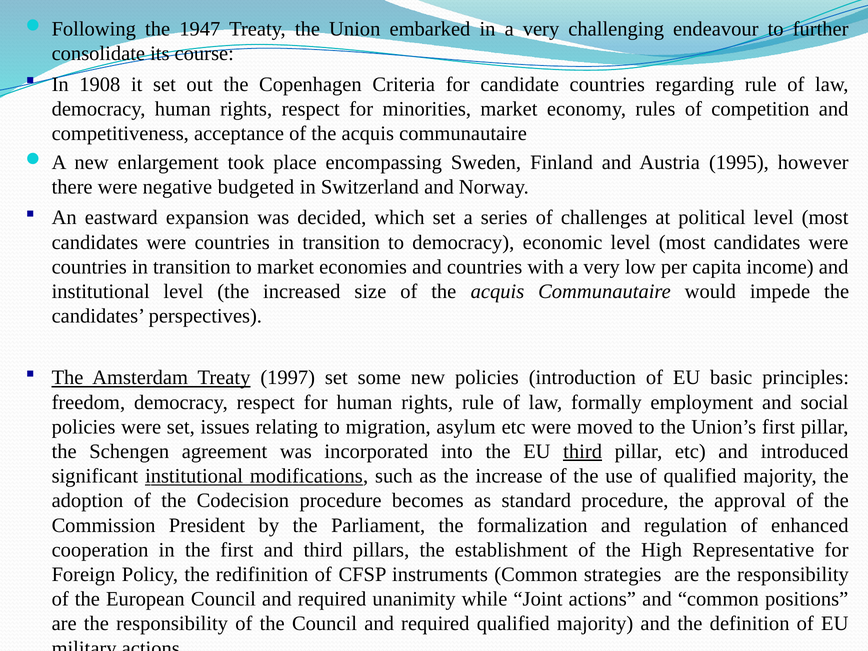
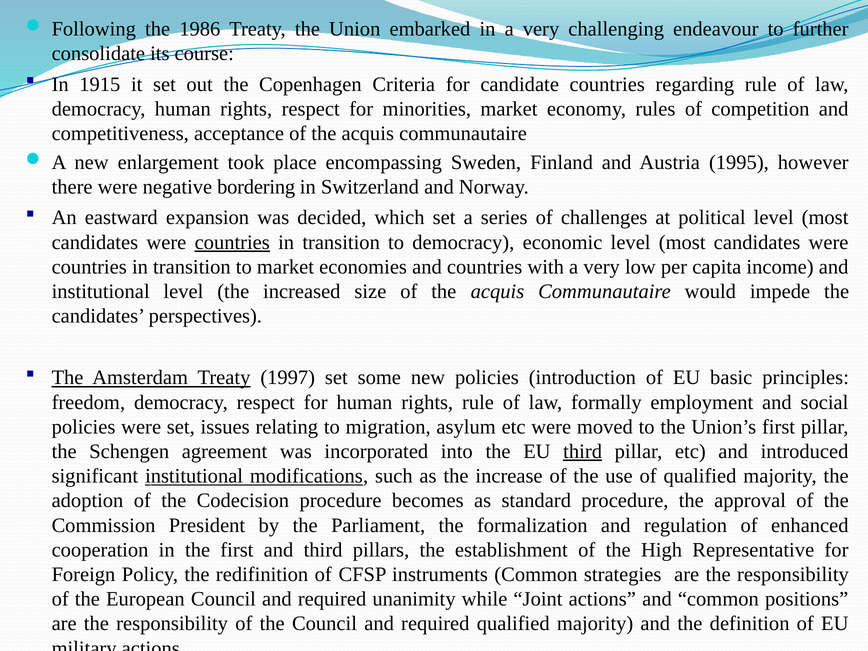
1947: 1947 -> 1986
1908: 1908 -> 1915
budgeted: budgeted -> bordering
countries at (232, 242) underline: none -> present
